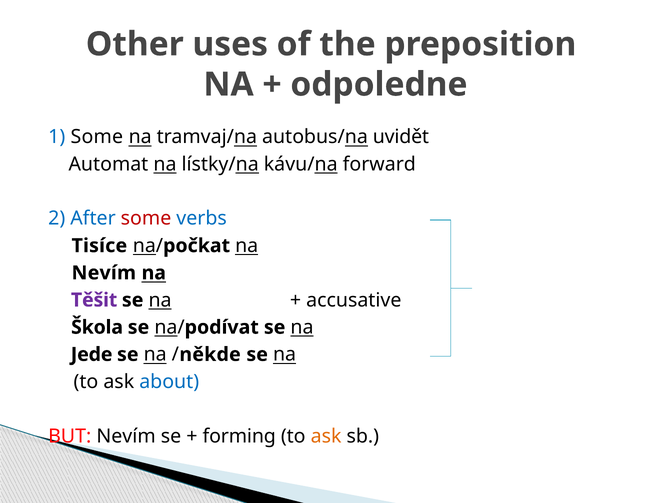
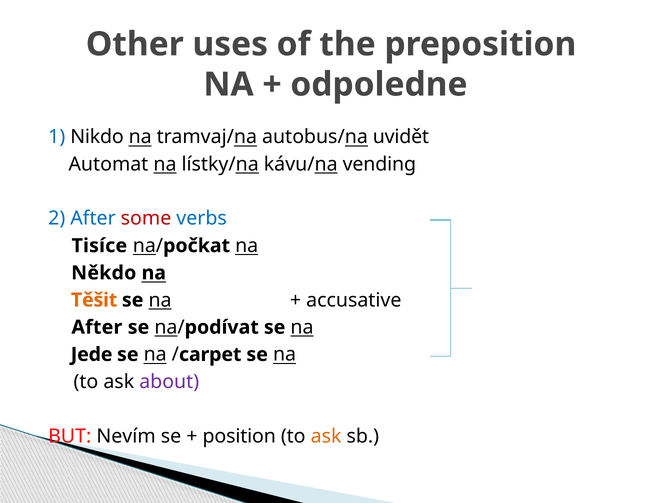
1 Some: Some -> Nikdo
forward: forward -> vending
Nevím at (104, 273): Nevím -> Někdo
Těšit colour: purple -> orange
Škola at (97, 327): Škola -> After
někde: někde -> carpet
about colour: blue -> purple
forming: forming -> position
